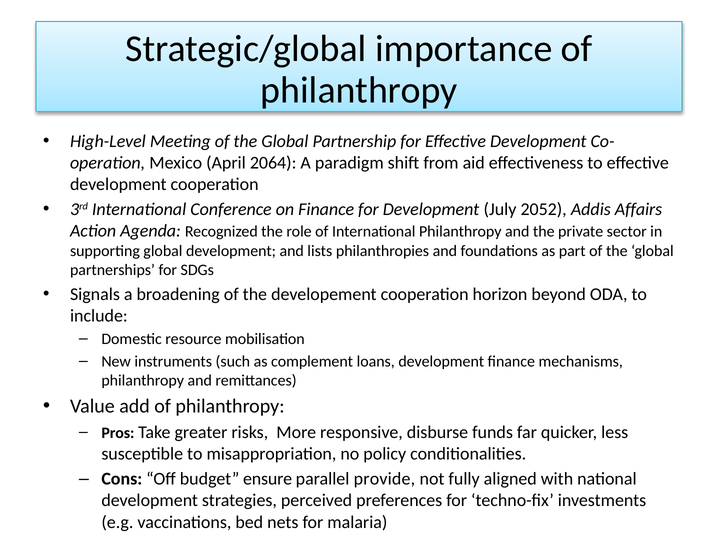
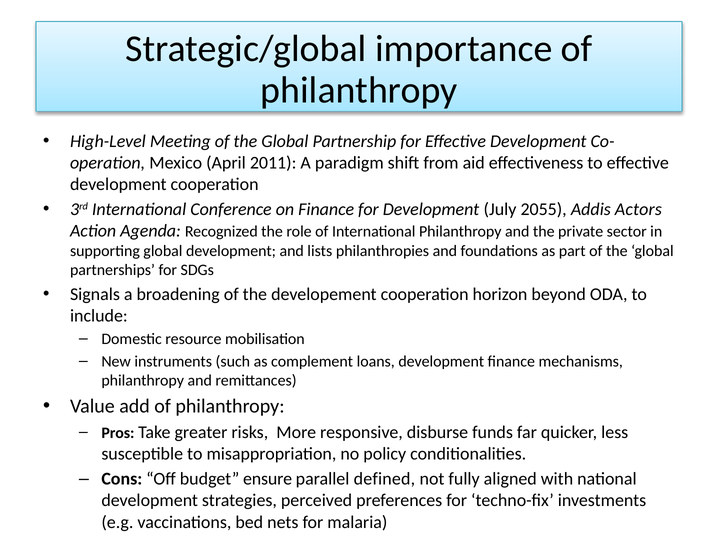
2064: 2064 -> 2011
2052: 2052 -> 2055
Affairs: Affairs -> Actors
provide: provide -> defined
